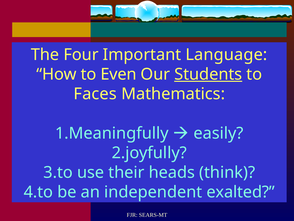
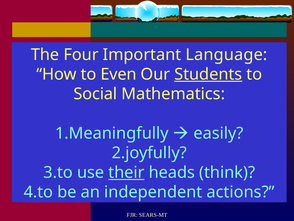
Faces: Faces -> Social
their underline: none -> present
exalted: exalted -> actions
